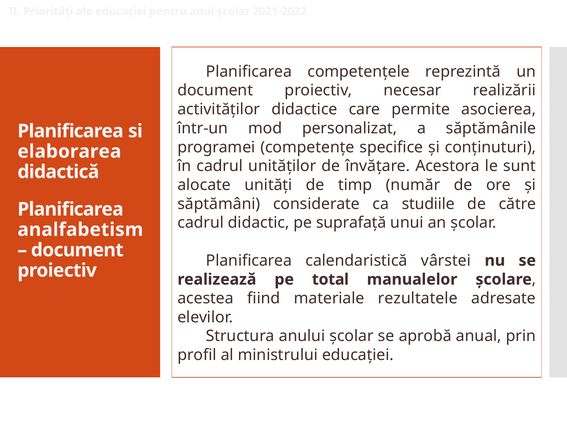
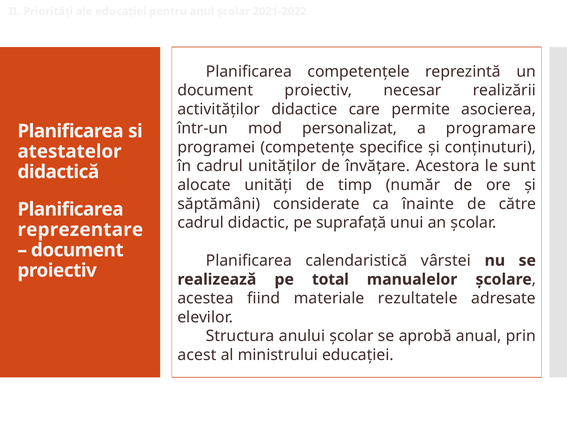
săptămânile: săptămânile -> programare
elaborarea: elaborarea -> atestatelor
studiile: studiile -> înainte
analfabetism: analfabetism -> reprezentare
profil: profil -> acest
